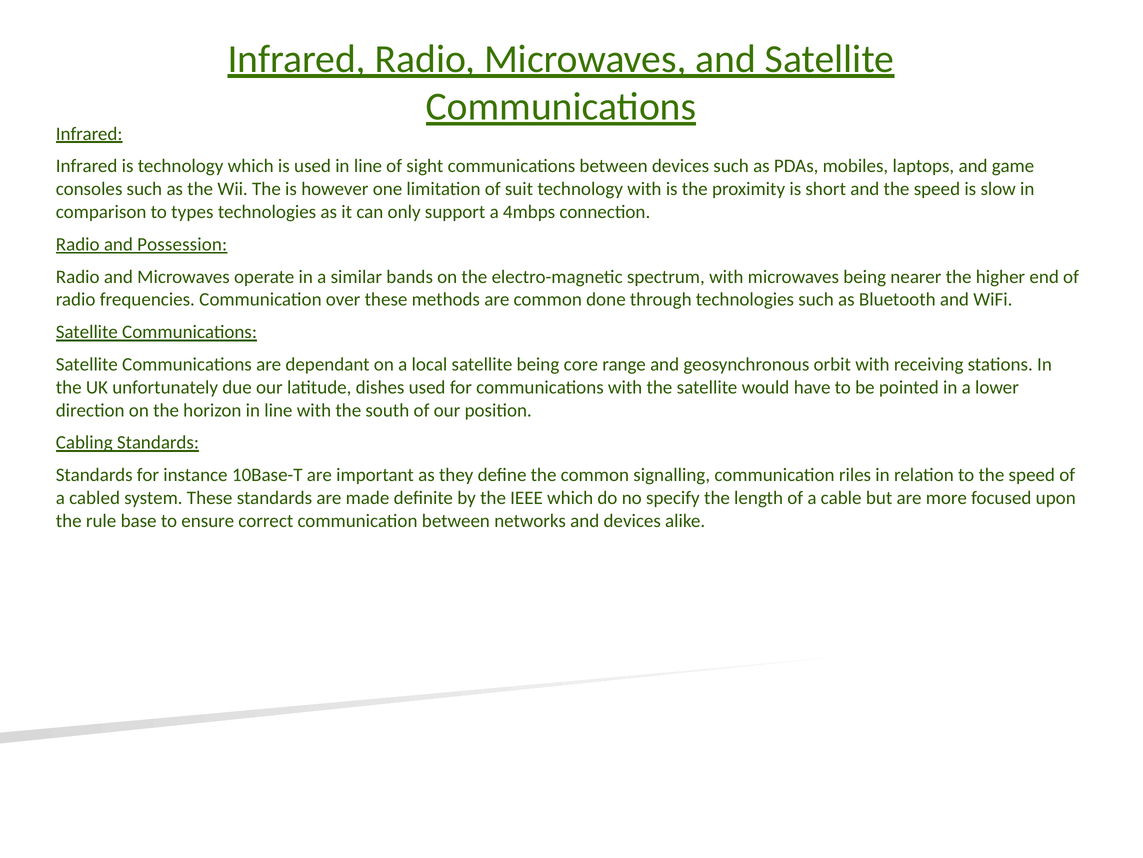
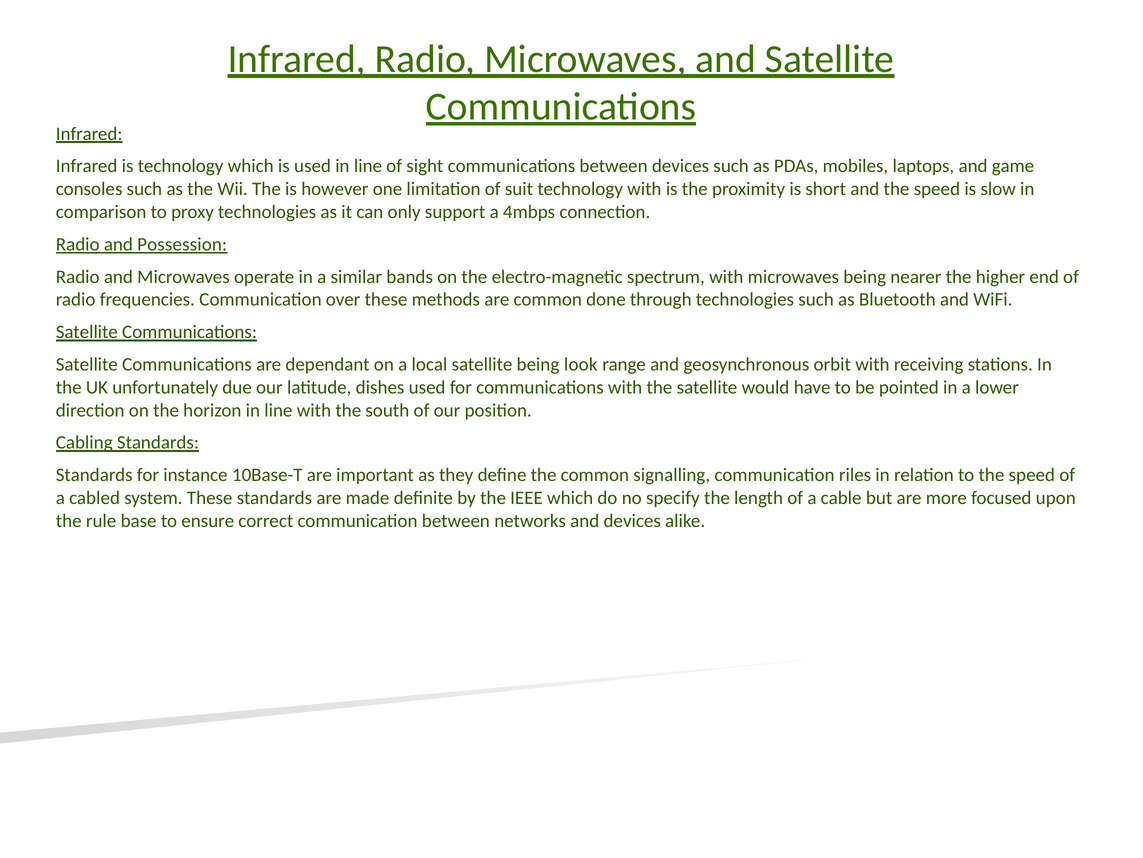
types: types -> proxy
core: core -> look
